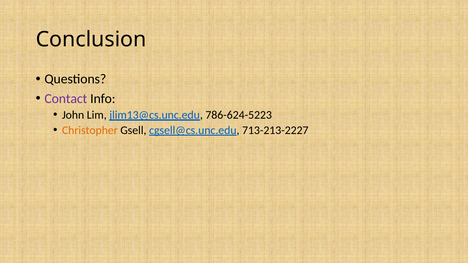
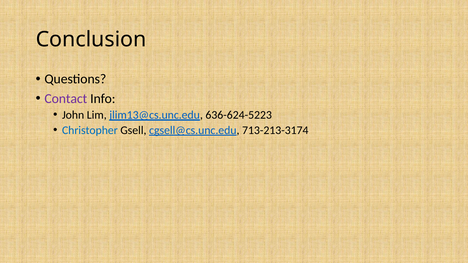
786-624-5223: 786-624-5223 -> 636-624-5223
Christopher colour: orange -> blue
713-213-2227: 713-213-2227 -> 713-213-3174
